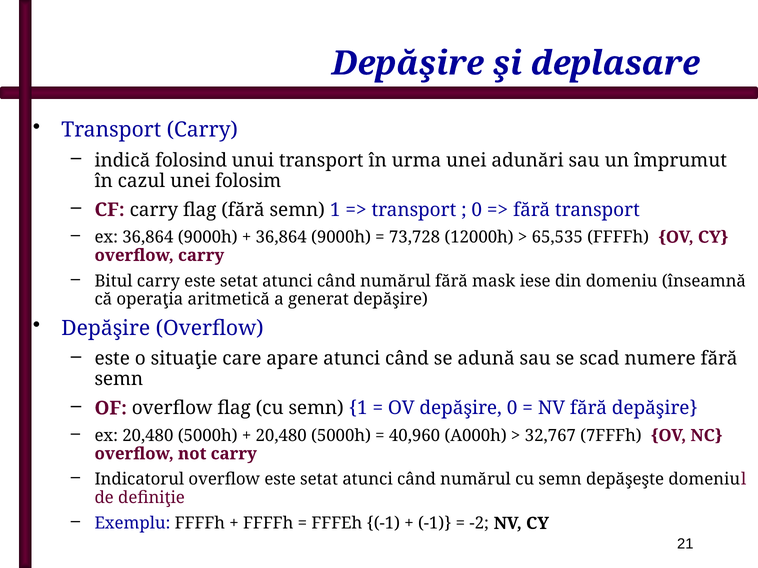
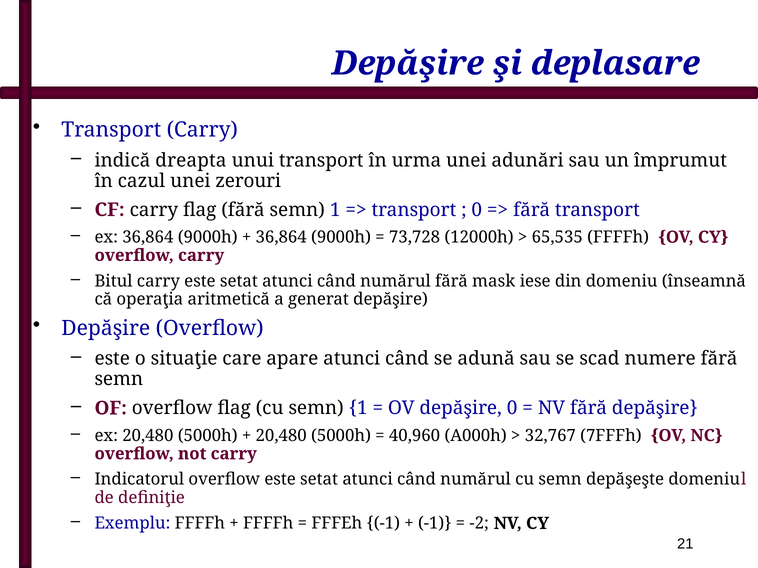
folosind: folosind -> dreapta
folosim: folosim -> zerouri
